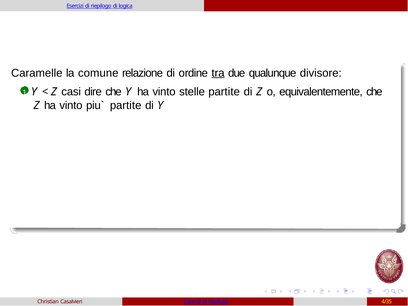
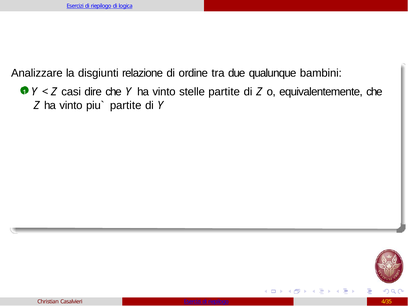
Caramelle: Caramelle -> Analizzare
comune: comune -> disgiunti
tra underline: present -> none
divisore: divisore -> bambini
